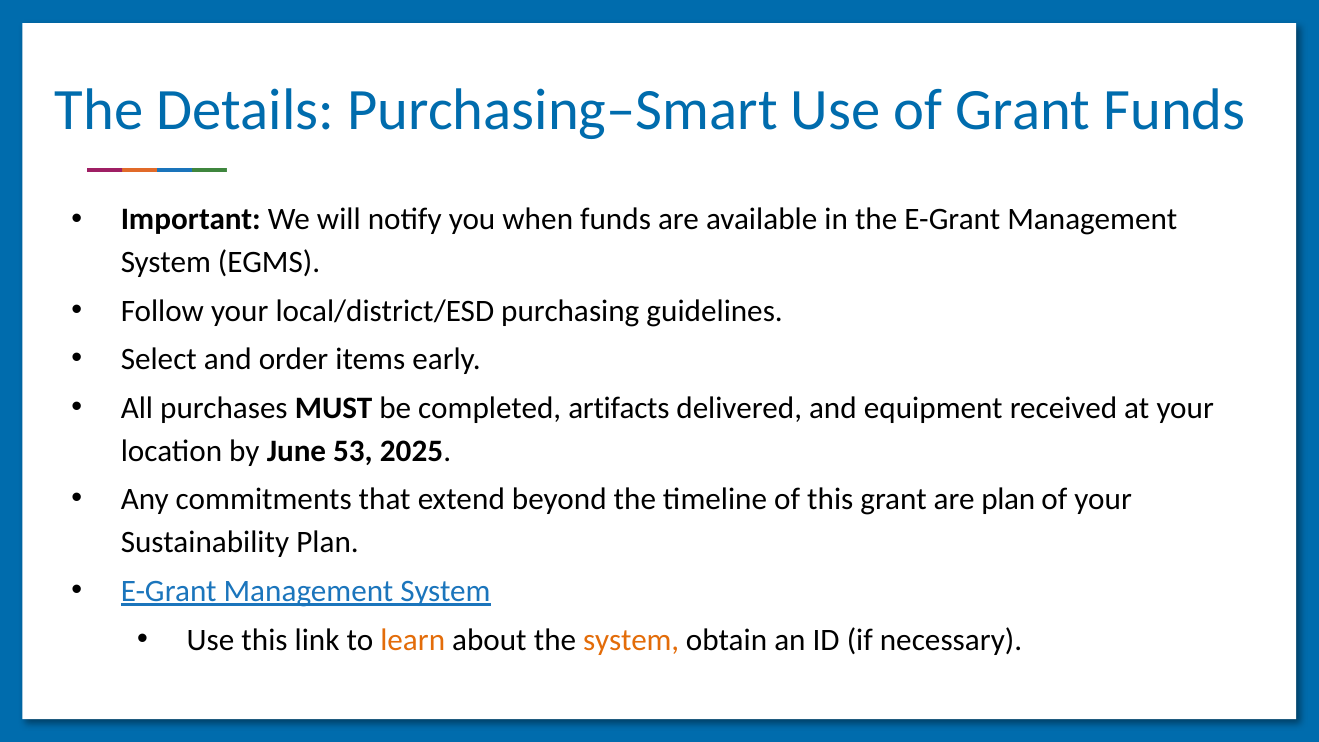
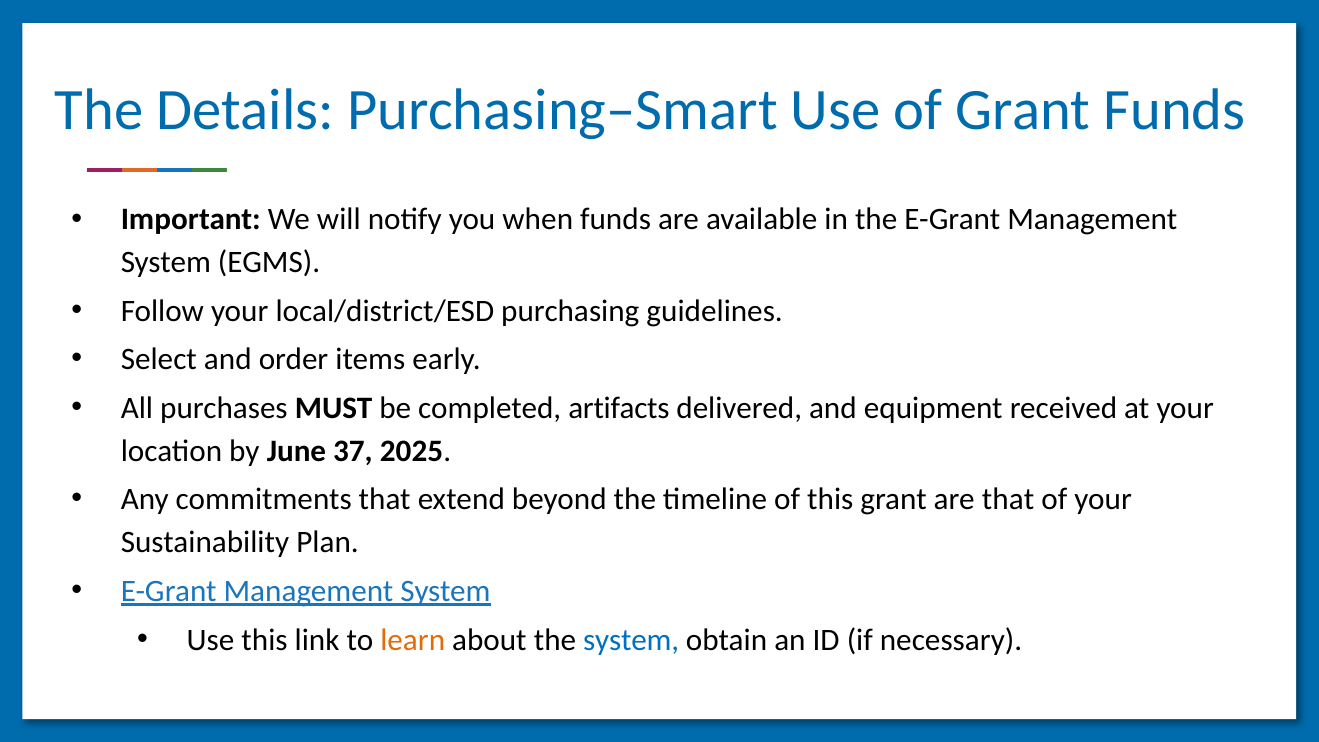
53: 53 -> 37
are plan: plan -> that
system at (631, 640) colour: orange -> blue
